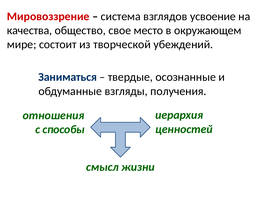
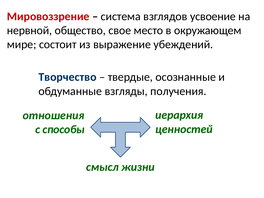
качества: качества -> нервной
творческой: творческой -> выражение
Заниматься: Заниматься -> Творчество
